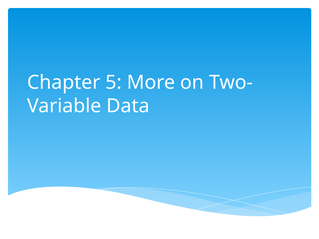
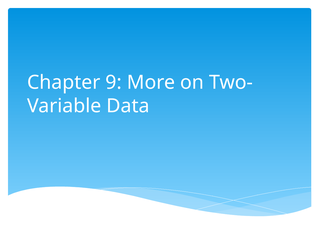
5: 5 -> 9
